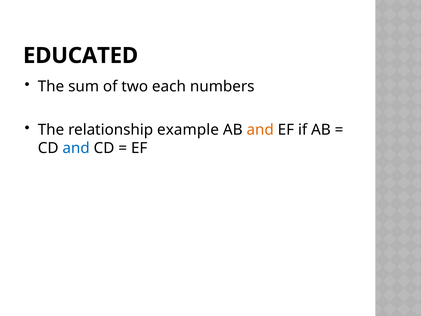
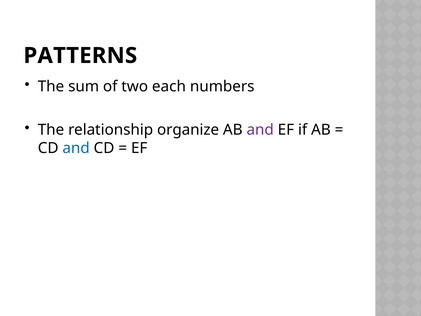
EDUCATED: EDUCATED -> PATTERNS
example: example -> organize
and at (260, 130) colour: orange -> purple
